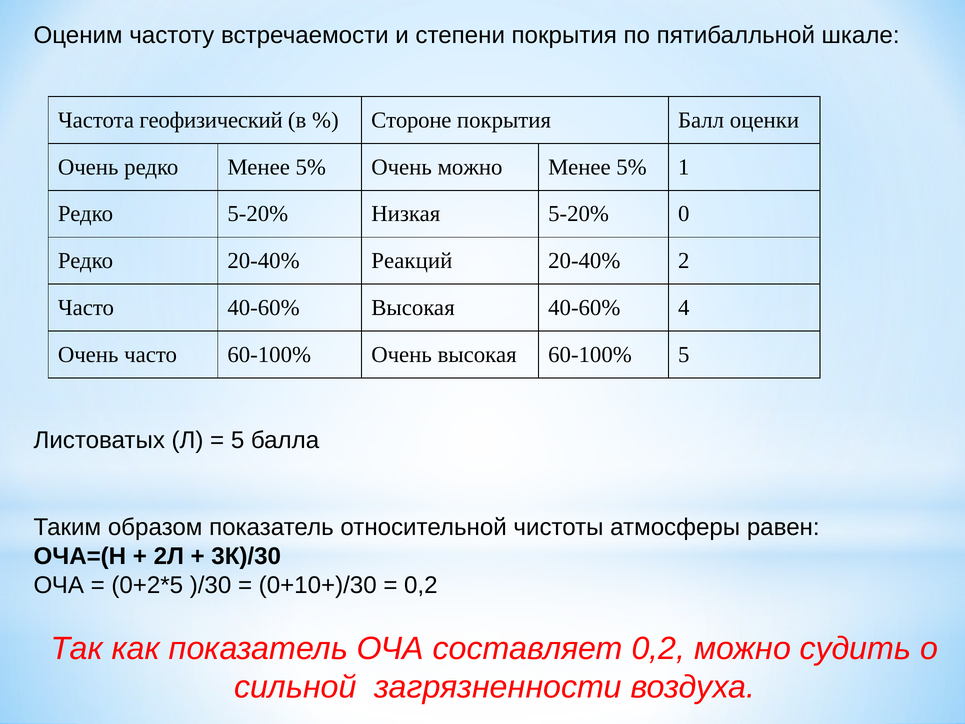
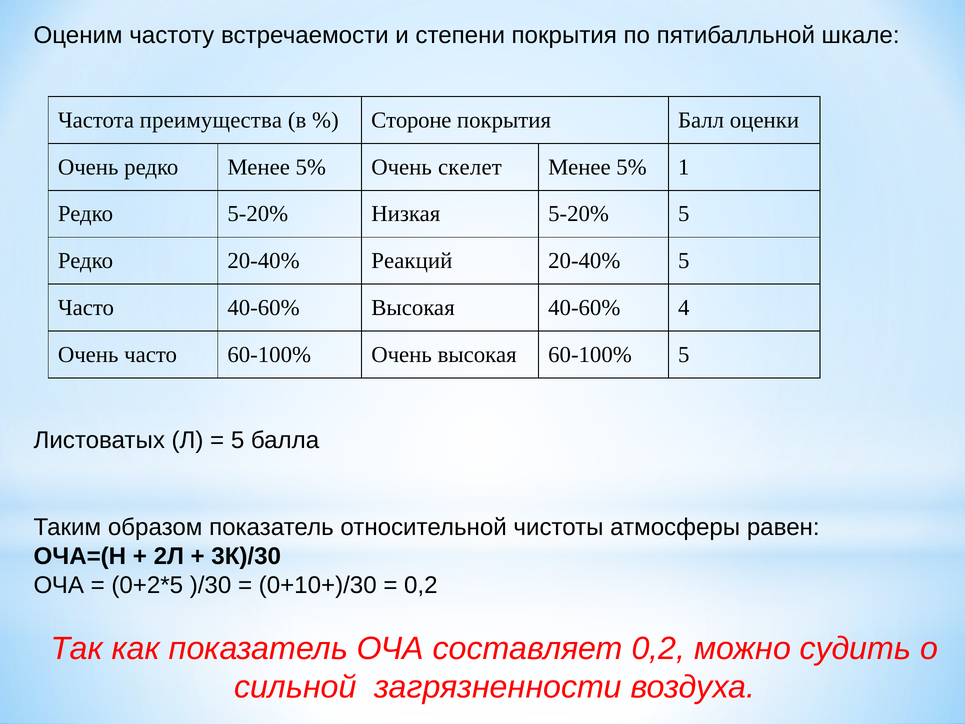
геофизический: геофизический -> преимущества
Очень можно: можно -> скелет
5-20% 0: 0 -> 5
20-40% 2: 2 -> 5
